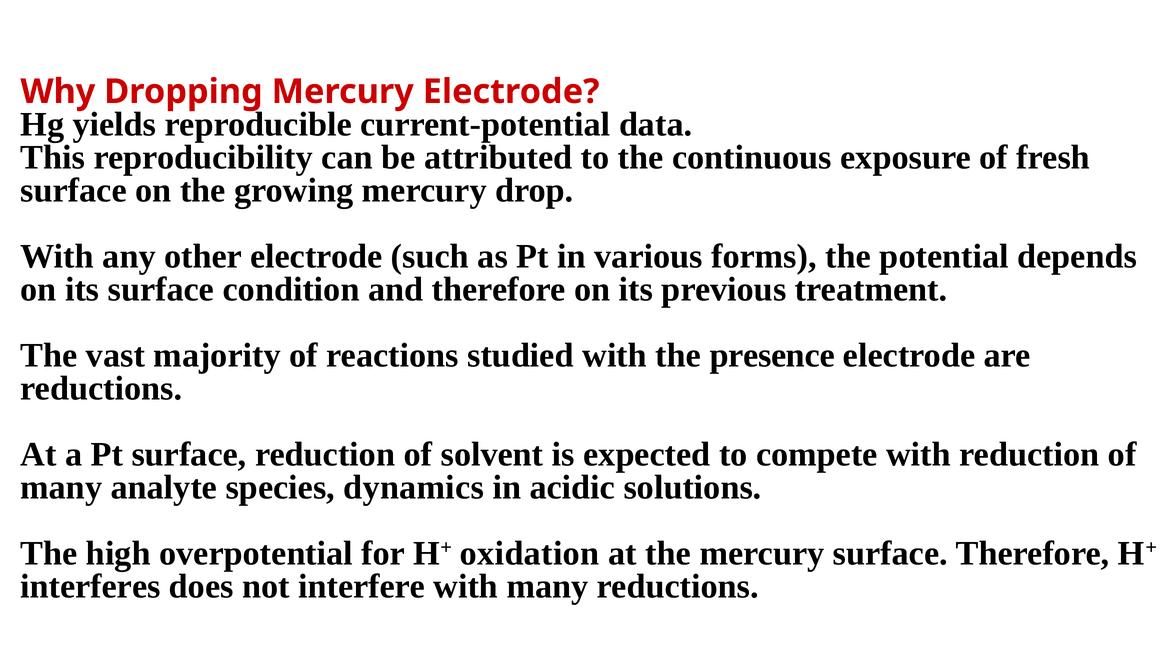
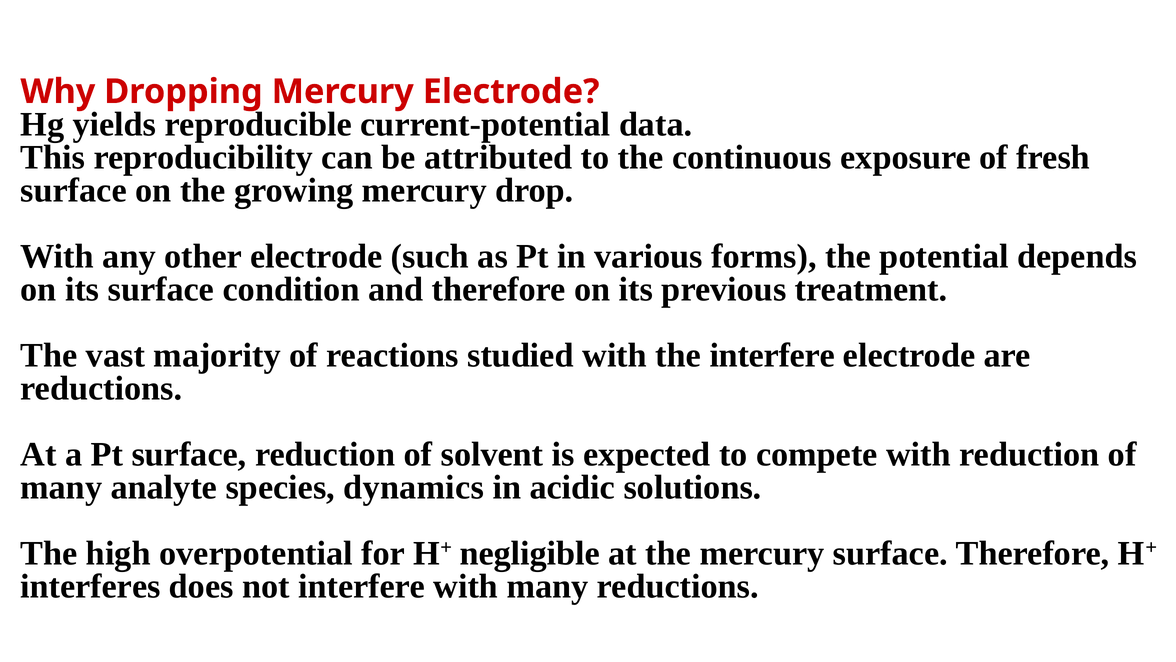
the presence: presence -> interfere
oxidation: oxidation -> negligible
